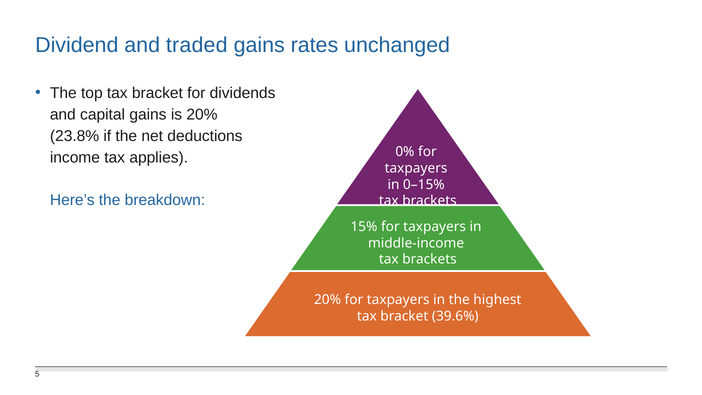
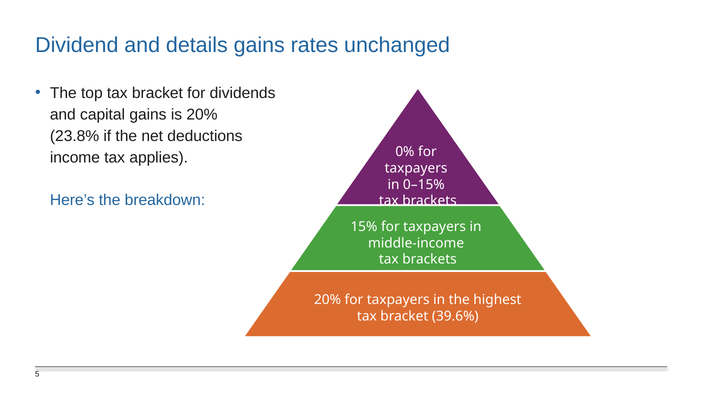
traded: traded -> details
